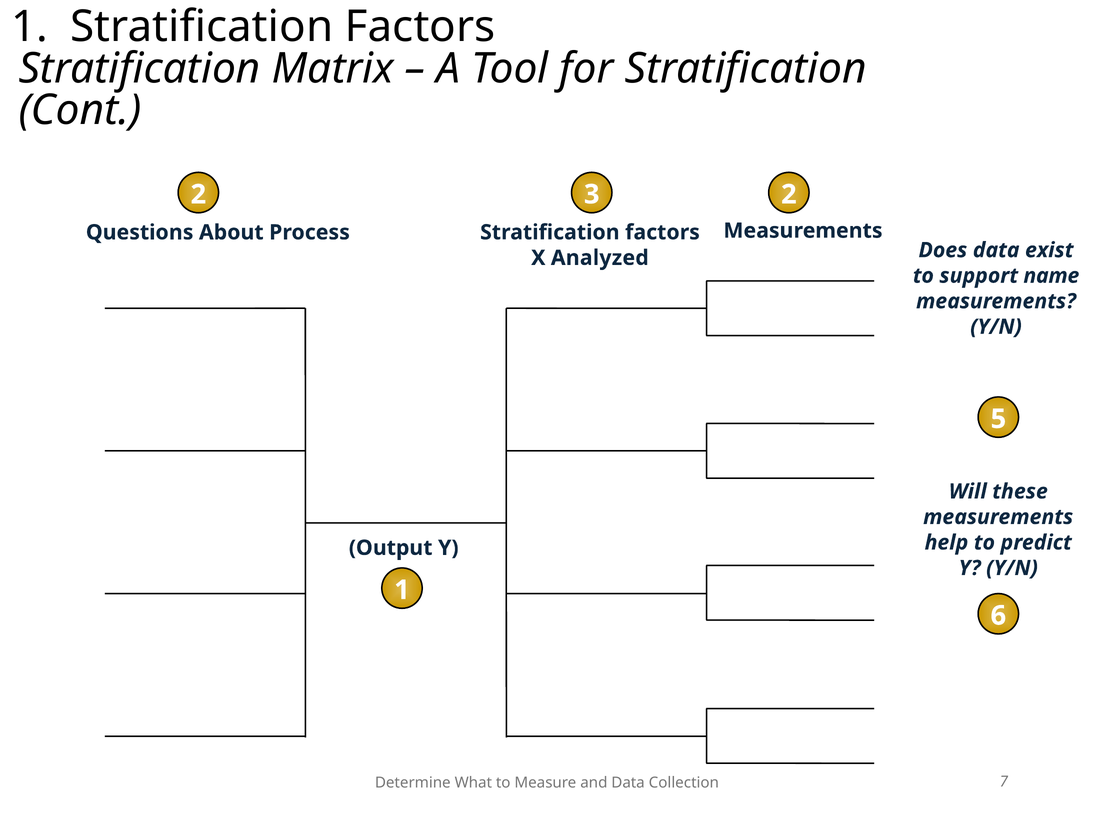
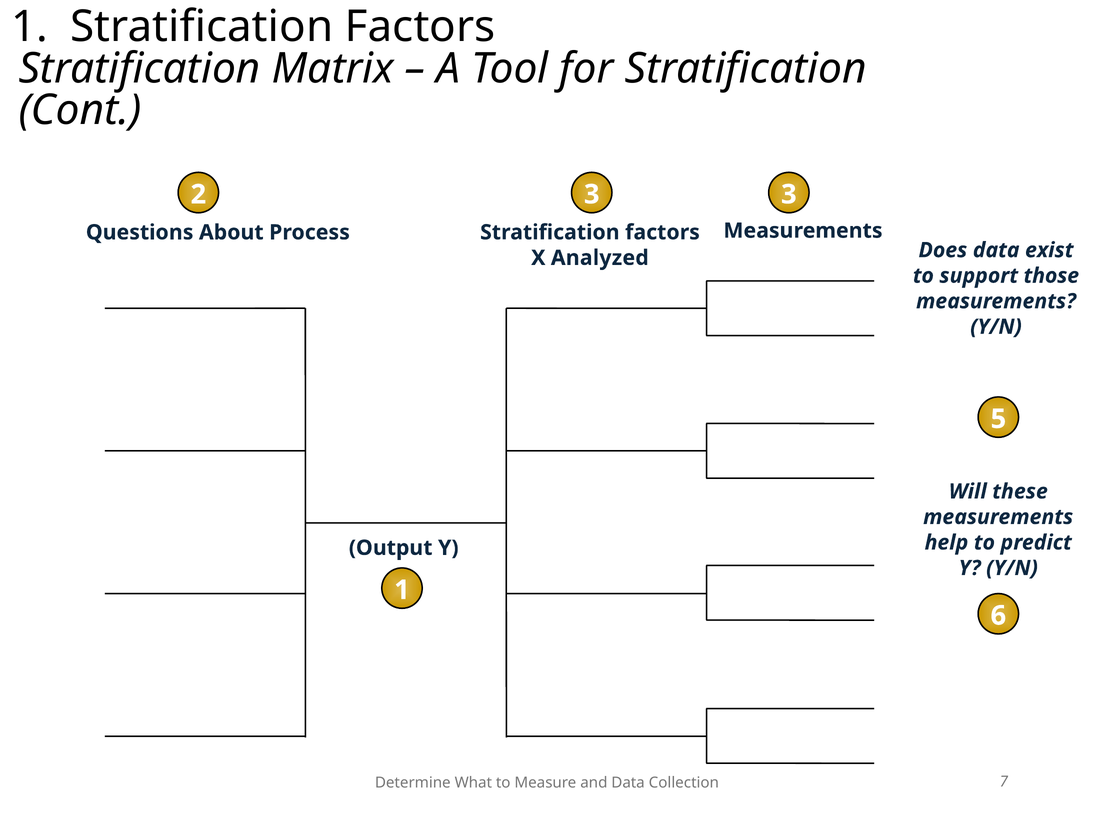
3 2: 2 -> 3
name: name -> those
